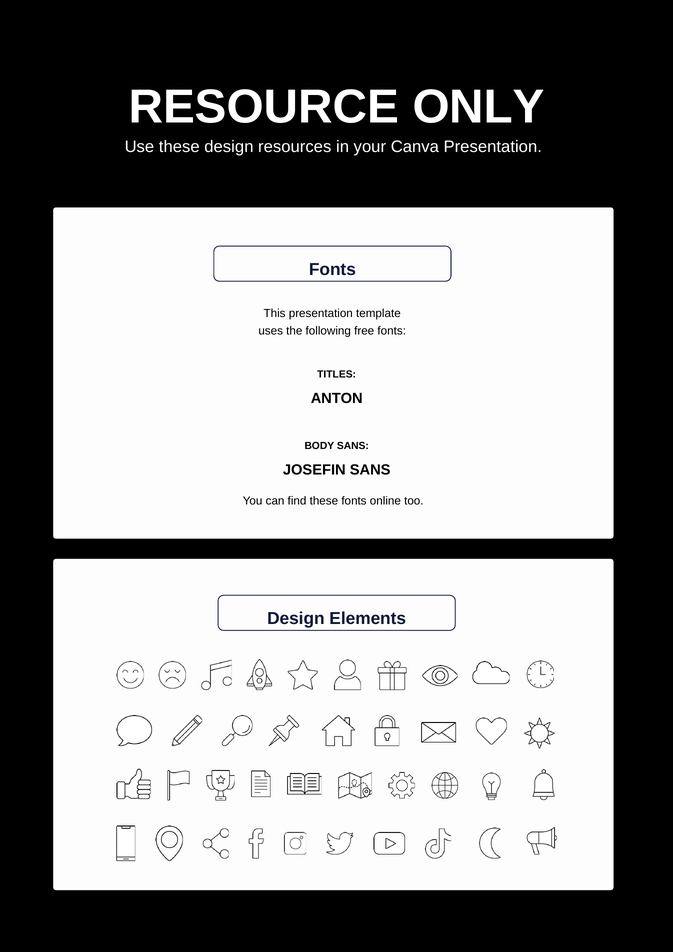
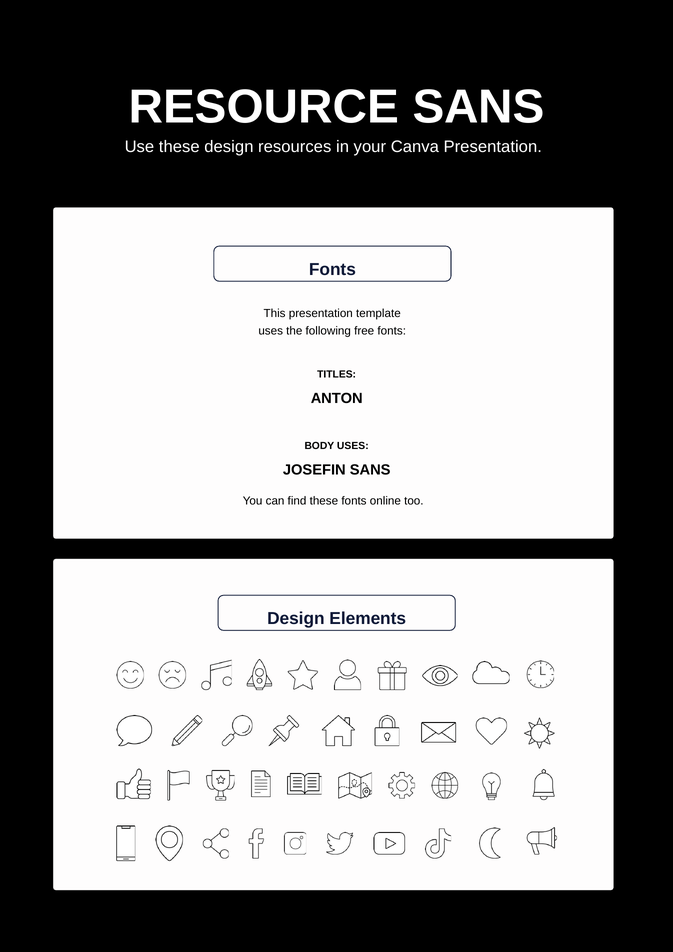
RESOURCE ONLY: ONLY -> SANS
BODY SANS: SANS -> USES
